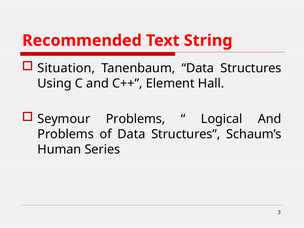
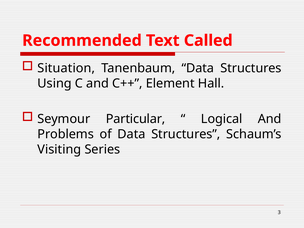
String: String -> Called
Seymour Problems: Problems -> Particular
Human: Human -> Visiting
